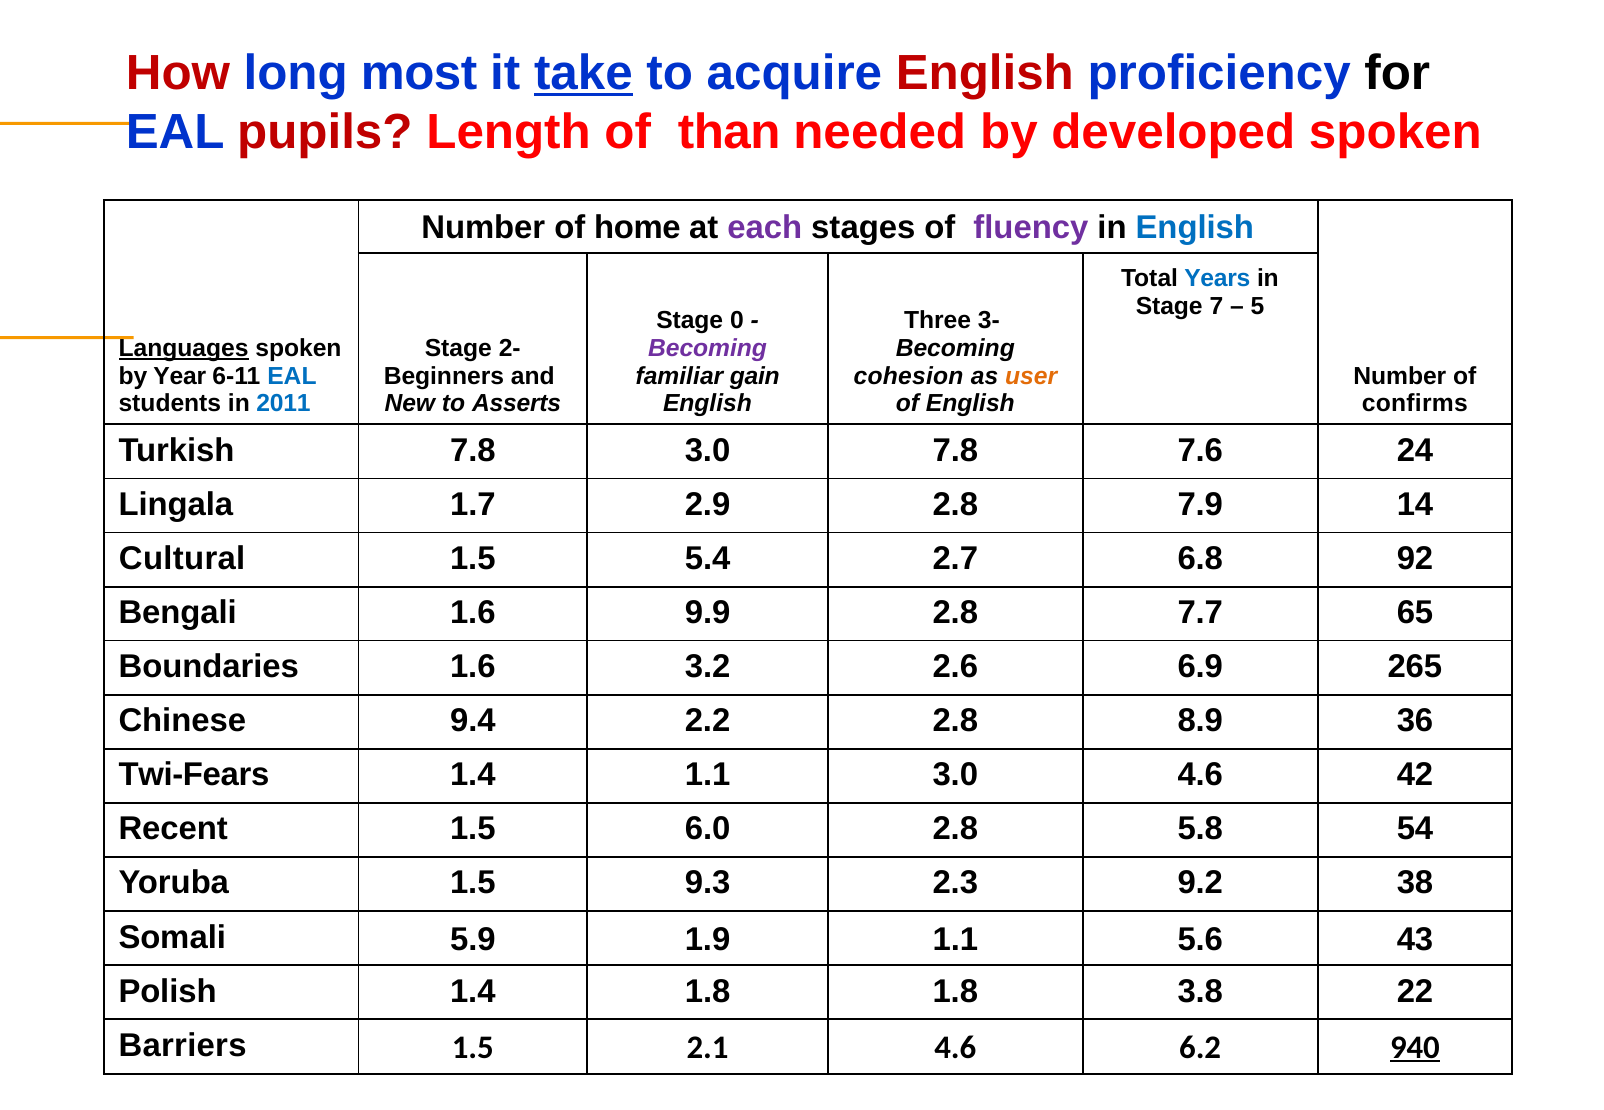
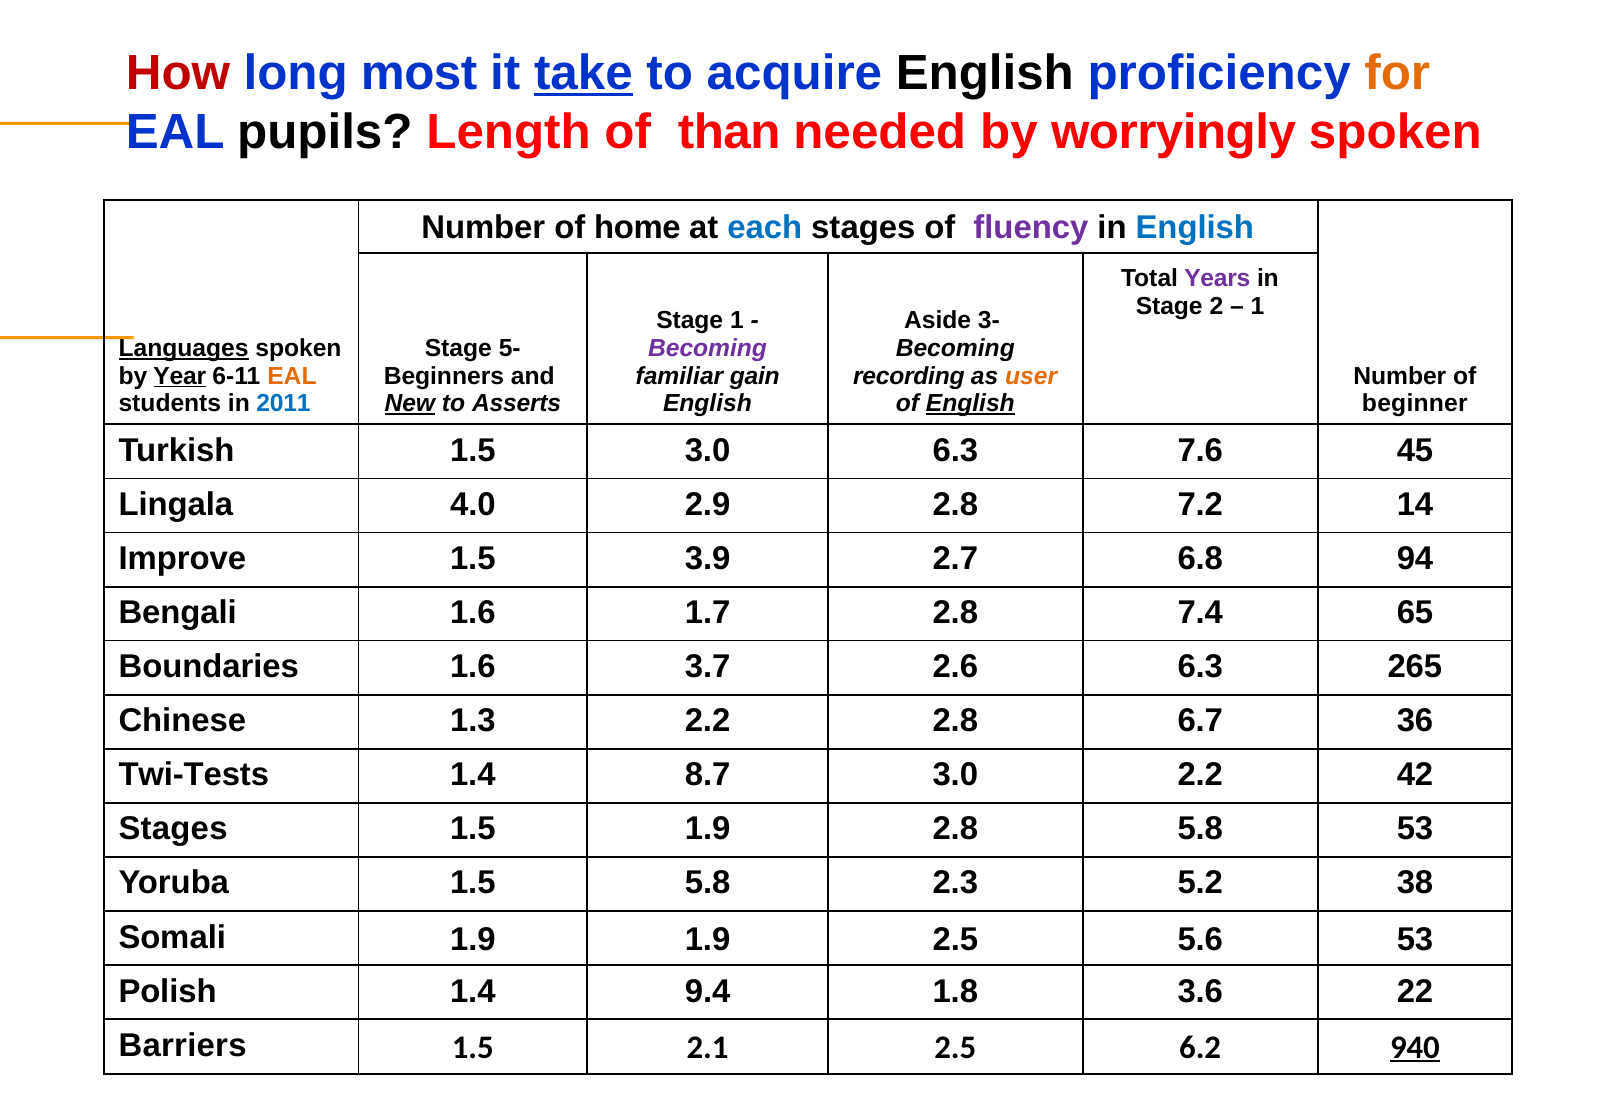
English at (985, 74) colour: red -> black
for colour: black -> orange
pupils colour: red -> black
developed: developed -> worryingly
each colour: purple -> blue
Years colour: blue -> purple
7: 7 -> 2
5 at (1257, 306): 5 -> 1
Stage 0: 0 -> 1
Three: Three -> Aside
2-: 2- -> 5-
Year underline: none -> present
EAL at (292, 376) colour: blue -> orange
cohesion: cohesion -> recording
New underline: none -> present
English at (970, 404) underline: none -> present
confirms: confirms -> beginner
Turkish 7.8: 7.8 -> 1.5
3.0 7.8: 7.8 -> 6.3
24: 24 -> 45
1.7: 1.7 -> 4.0
7.9: 7.9 -> 7.2
Cultural: Cultural -> Improve
5.4: 5.4 -> 3.9
92: 92 -> 94
9.9: 9.9 -> 1.7
7.7: 7.7 -> 7.4
3.2: 3.2 -> 3.7
2.6 6.9: 6.9 -> 6.3
9.4: 9.4 -> 1.3
8.9: 8.9 -> 6.7
Twi-Fears: Twi-Fears -> Twi-Tests
1.4 1.1: 1.1 -> 8.7
3.0 4.6: 4.6 -> 2.2
Recent at (173, 829): Recent -> Stages
1.5 6.0: 6.0 -> 1.9
5.8 54: 54 -> 53
1.5 9.3: 9.3 -> 5.8
9.2: 9.2 -> 5.2
Somali 5.9: 5.9 -> 1.9
1.9 1.1: 1.1 -> 2.5
5.6 43: 43 -> 53
1.4 1.8: 1.8 -> 9.4
3.8: 3.8 -> 3.6
2.1 4.6: 4.6 -> 2.5
